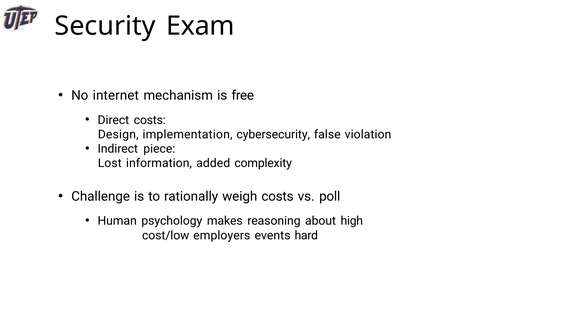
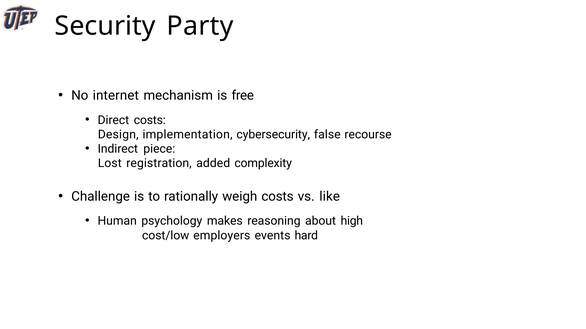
Exam: Exam -> Party
violation: violation -> recourse
information: information -> registration
poll: poll -> like
